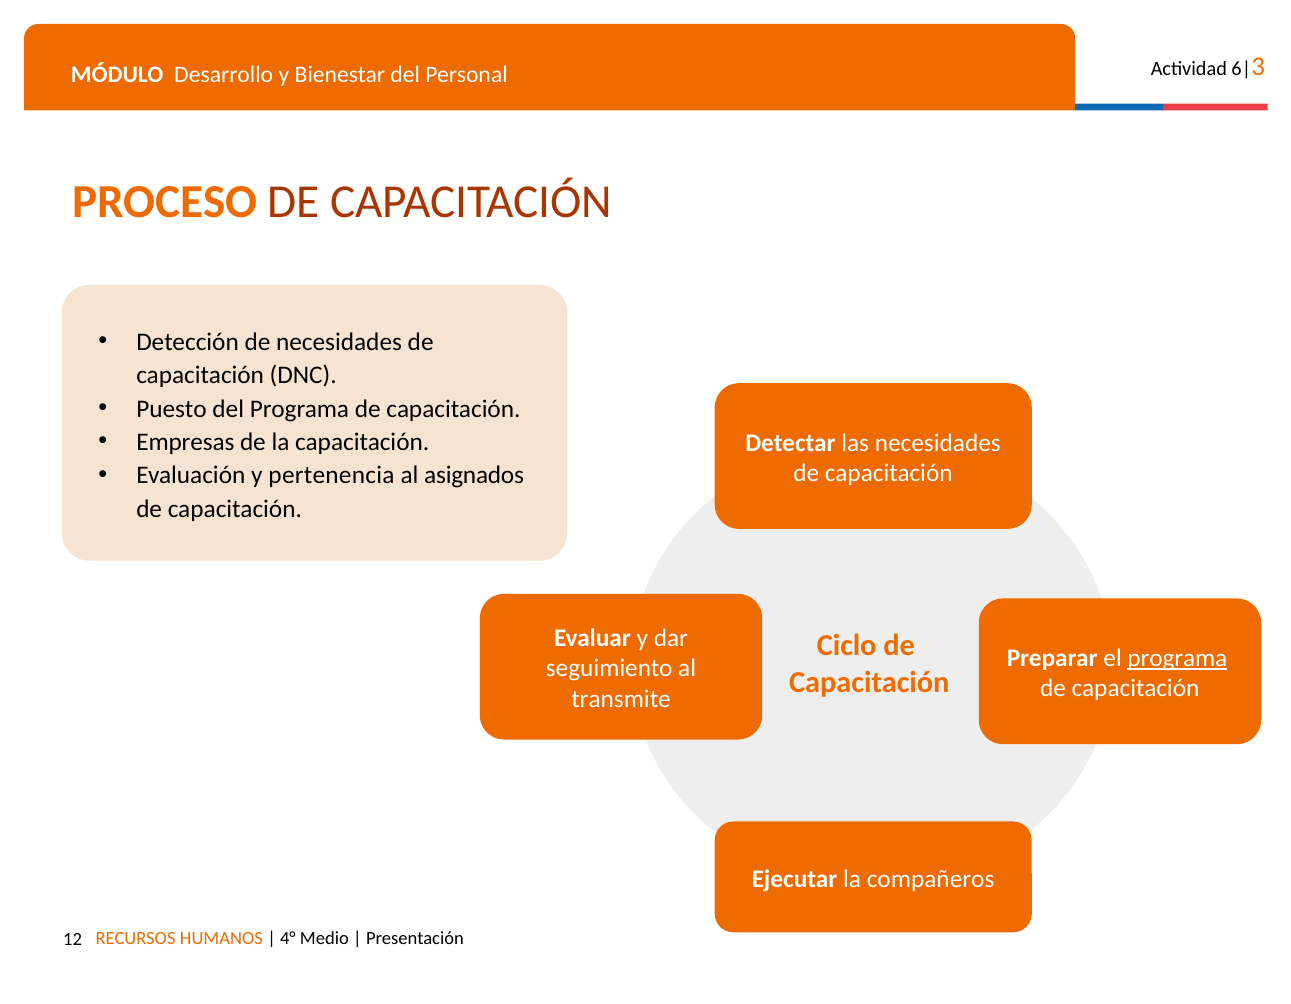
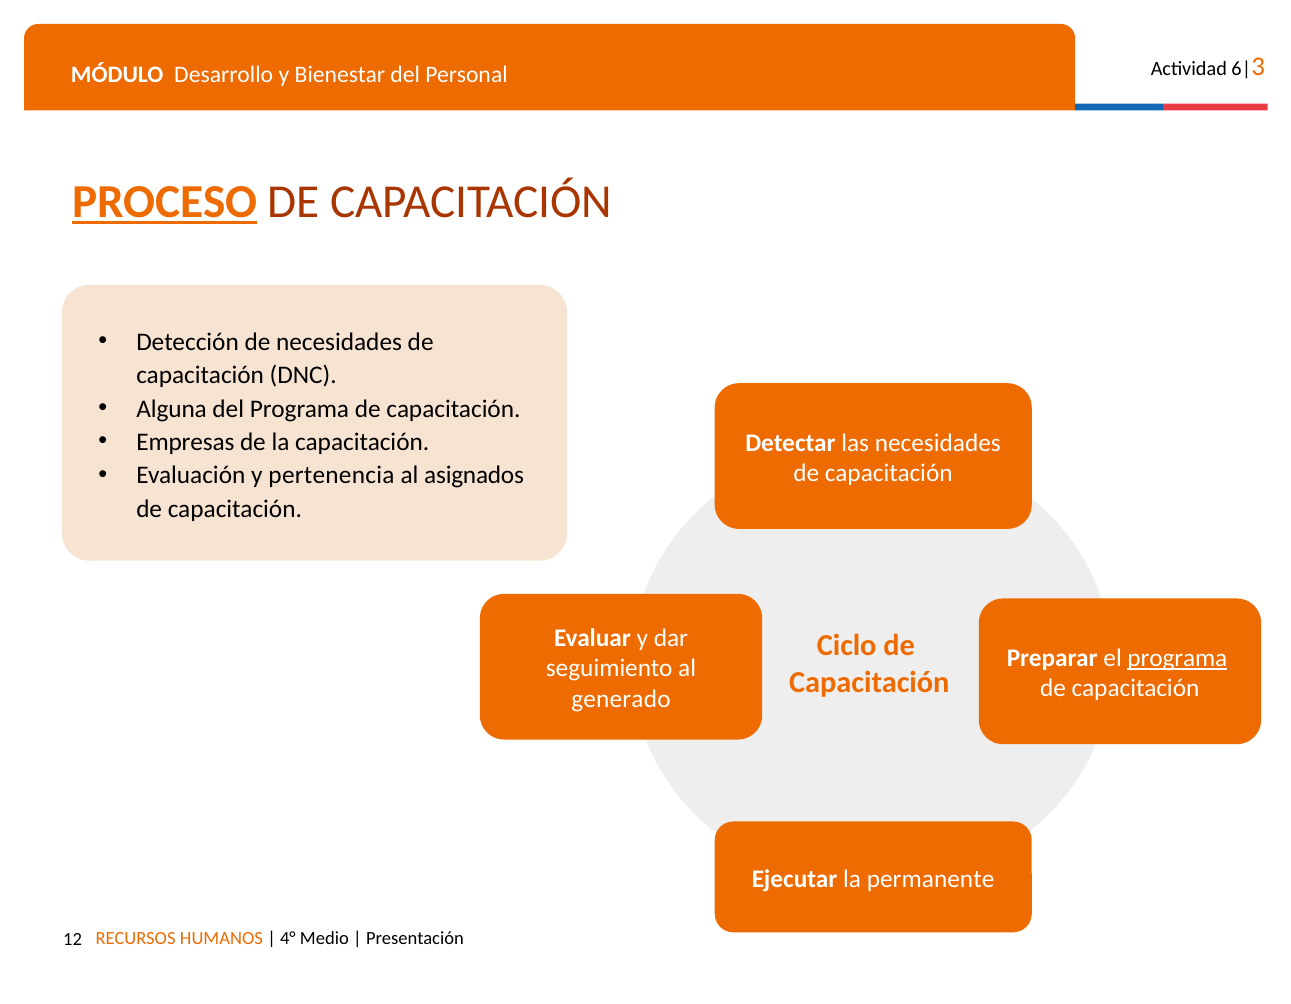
PROCESO underline: none -> present
Puesto: Puesto -> Alguna
transmite: transmite -> generado
compañeros: compañeros -> permanente
